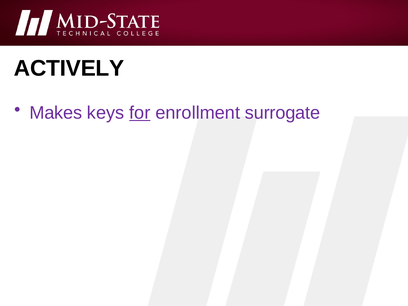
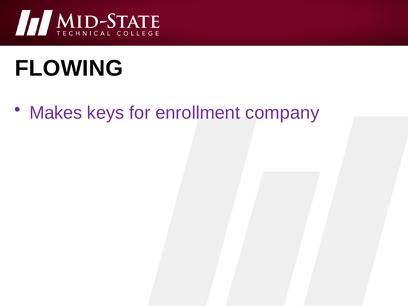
ACTIVELY: ACTIVELY -> FLOWING
for underline: present -> none
surrogate: surrogate -> company
